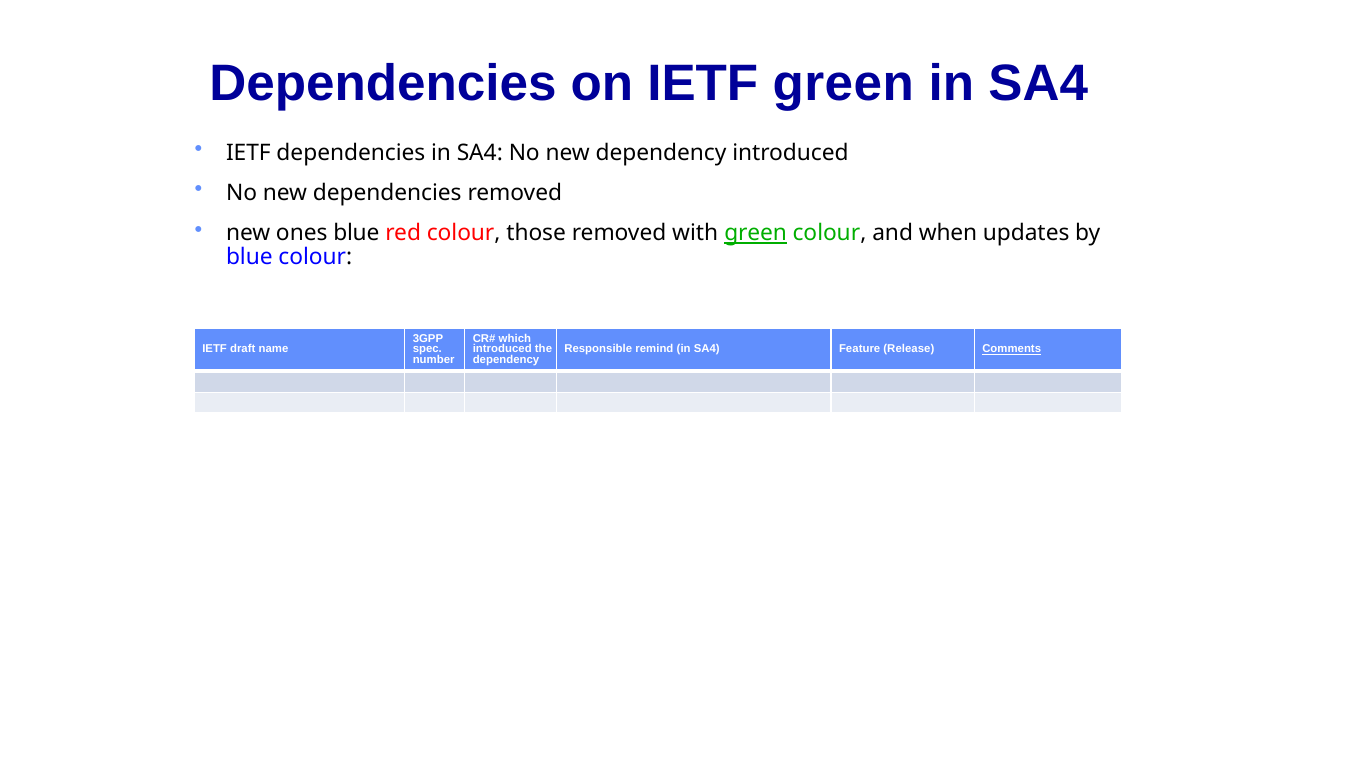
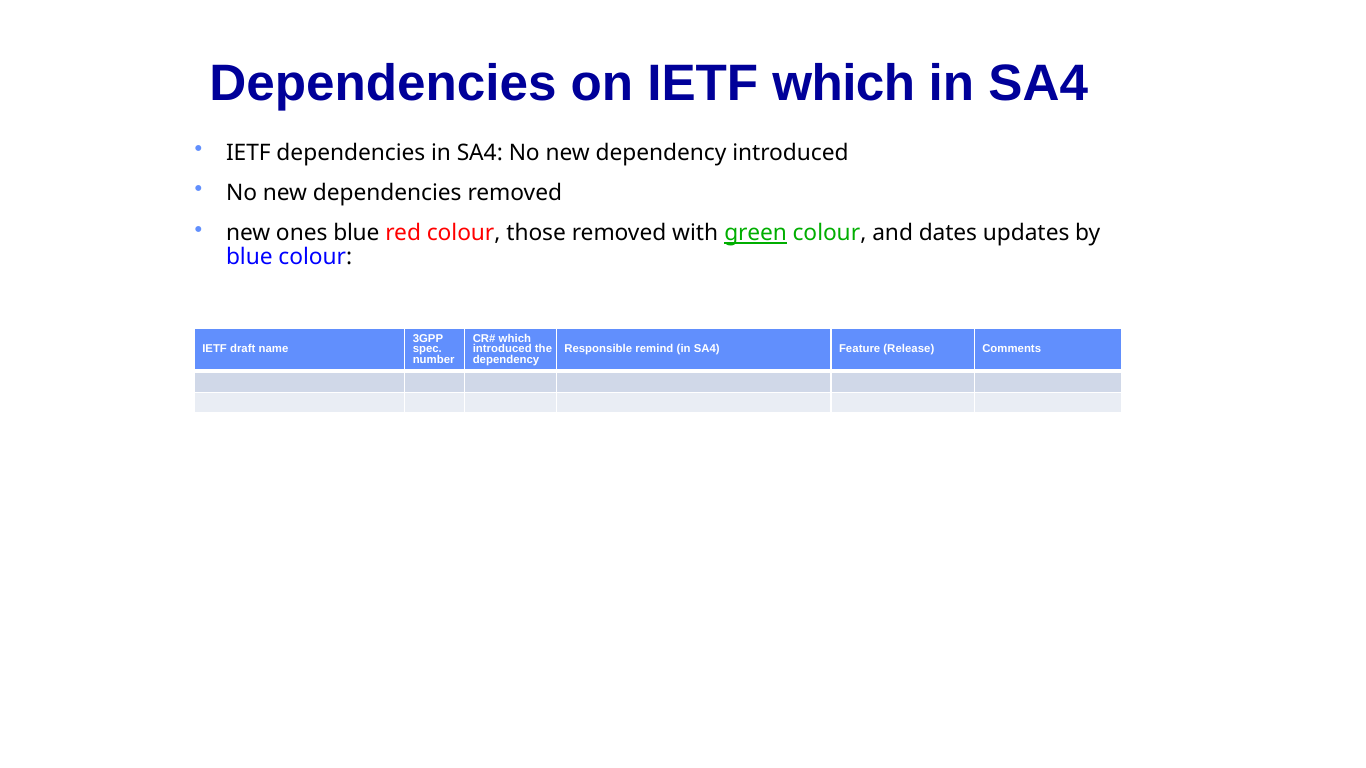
IETF green: green -> which
when: when -> dates
Comments underline: present -> none
